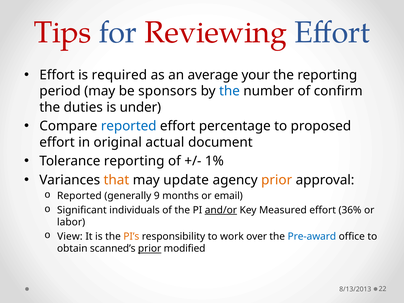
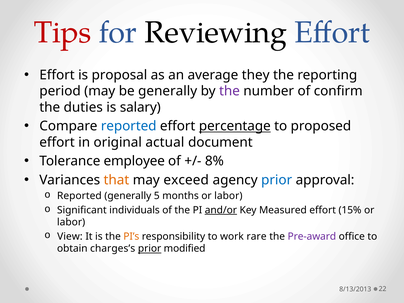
Reviewing colour: red -> black
required: required -> proposal
your: your -> they
be sponsors: sponsors -> generally
the at (230, 91) colour: blue -> purple
under: under -> salary
percentage underline: none -> present
Tolerance reporting: reporting -> employee
1%: 1% -> 8%
update: update -> exceed
prior at (277, 180) colour: orange -> blue
9: 9 -> 5
months or email: email -> labor
36%: 36% -> 15%
over: over -> rare
Pre-award colour: blue -> purple
scanned’s: scanned’s -> charges’s
